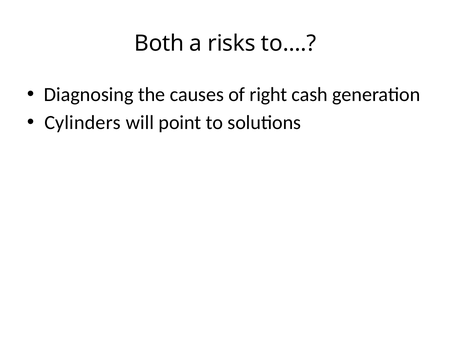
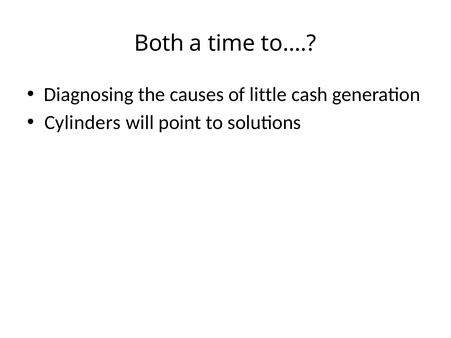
risks: risks -> time
right: right -> little
